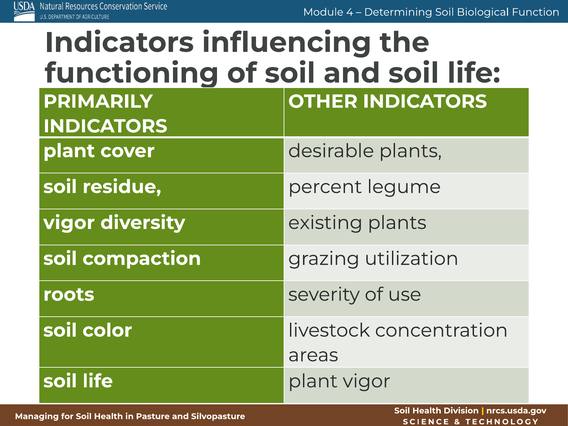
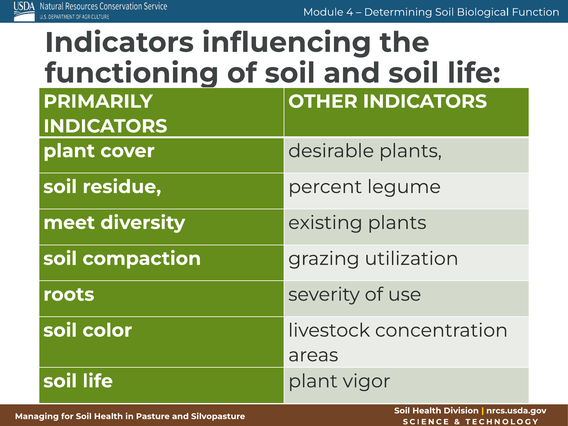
vigor at (69, 223): vigor -> meet
